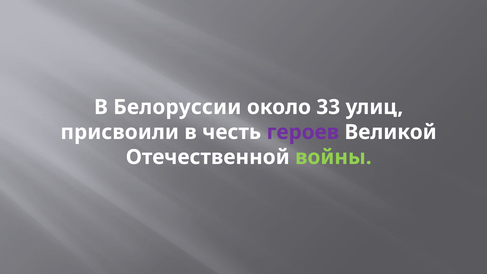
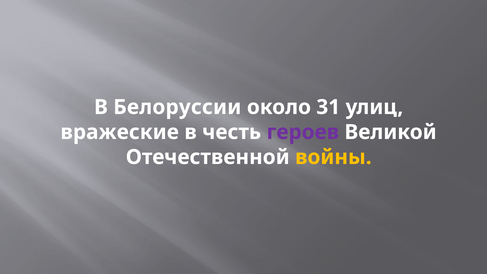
33: 33 -> 31
присвоили: присвоили -> вражеские
войны colour: light green -> yellow
